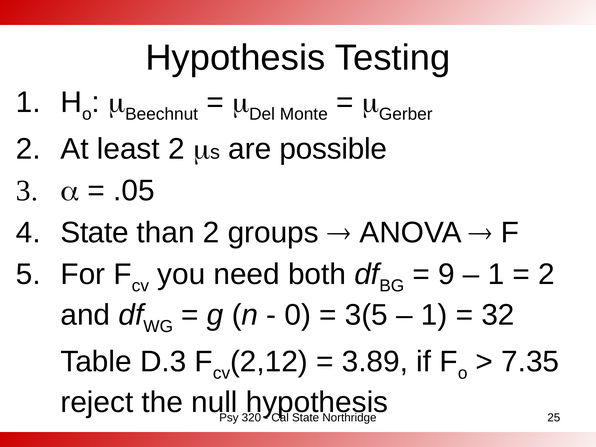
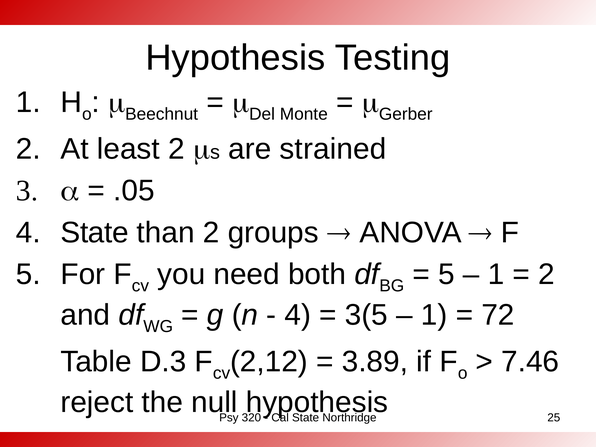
possible: possible -> strained
9 at (446, 274): 9 -> 5
0 at (298, 315): 0 -> 4
32: 32 -> 72
7.35: 7.35 -> 7.46
